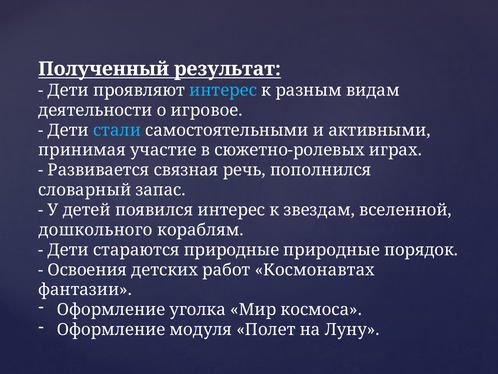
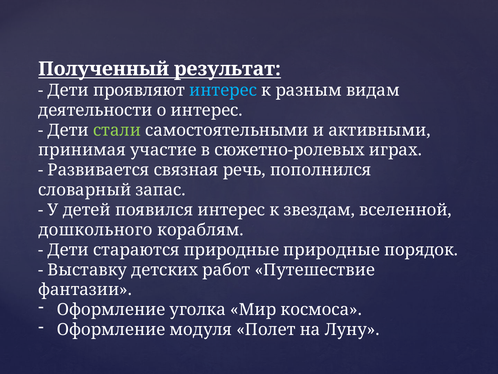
о игровое: игровое -> интерес
стали colour: light blue -> light green
Освоения: Освоения -> Выставку
Космонавтах: Космонавтах -> Путешествие
